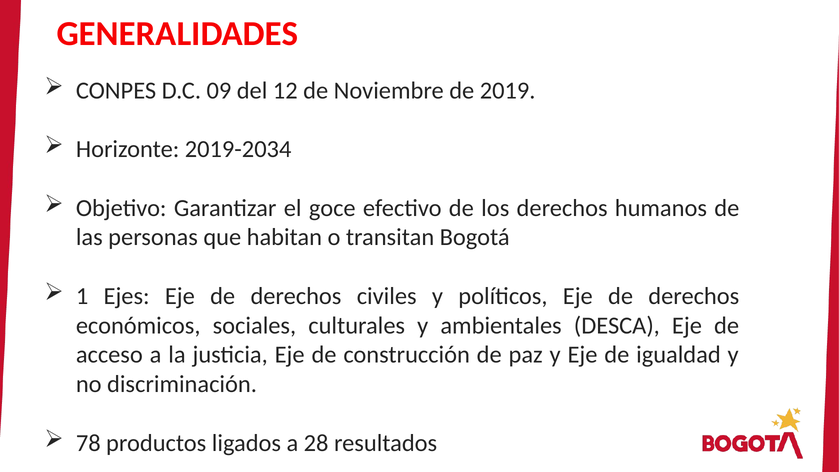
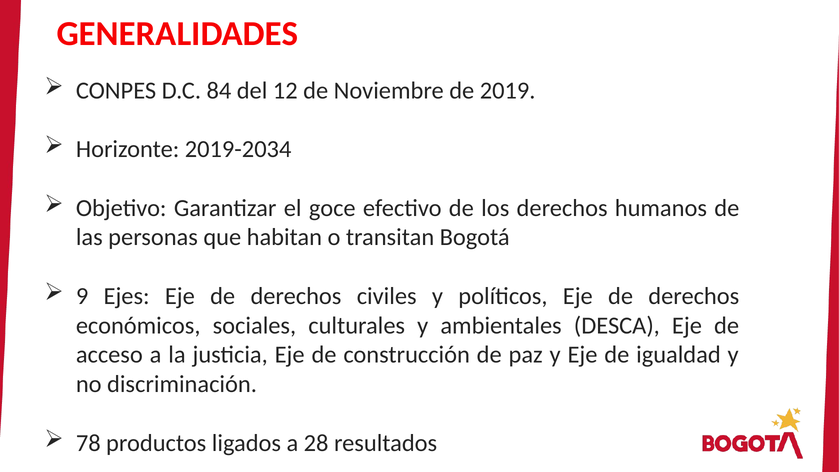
09: 09 -> 84
1: 1 -> 9
